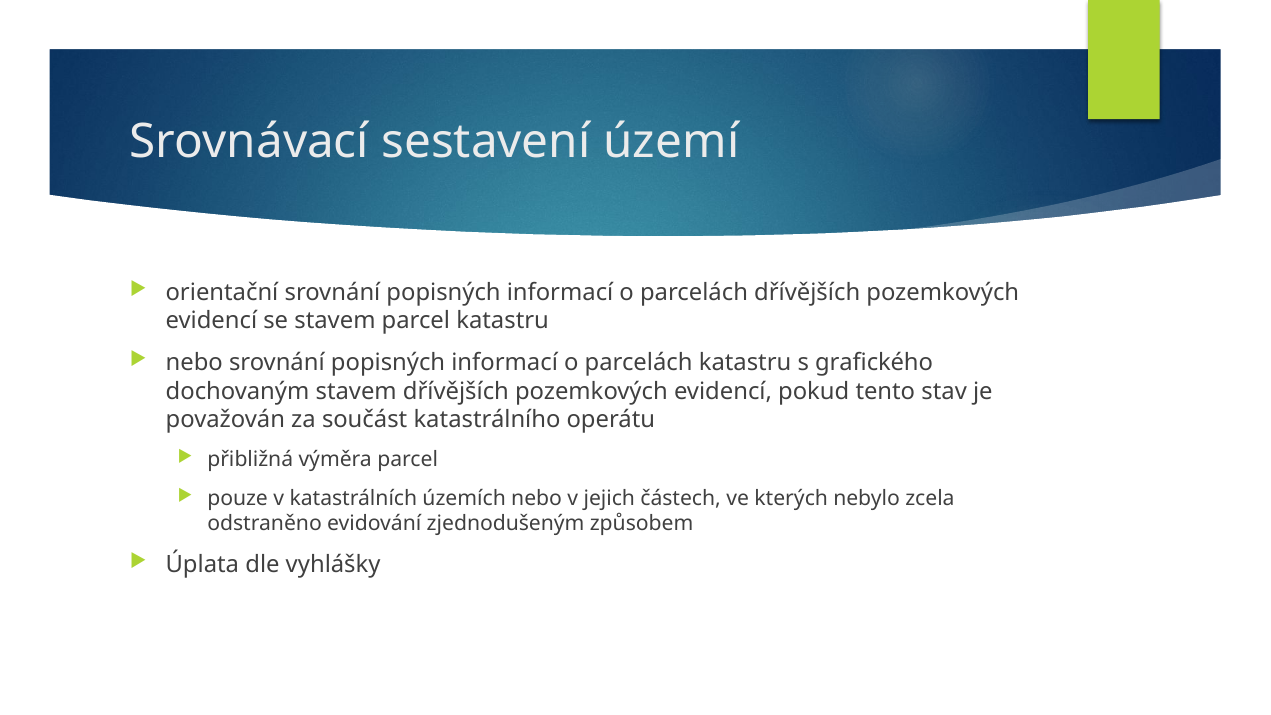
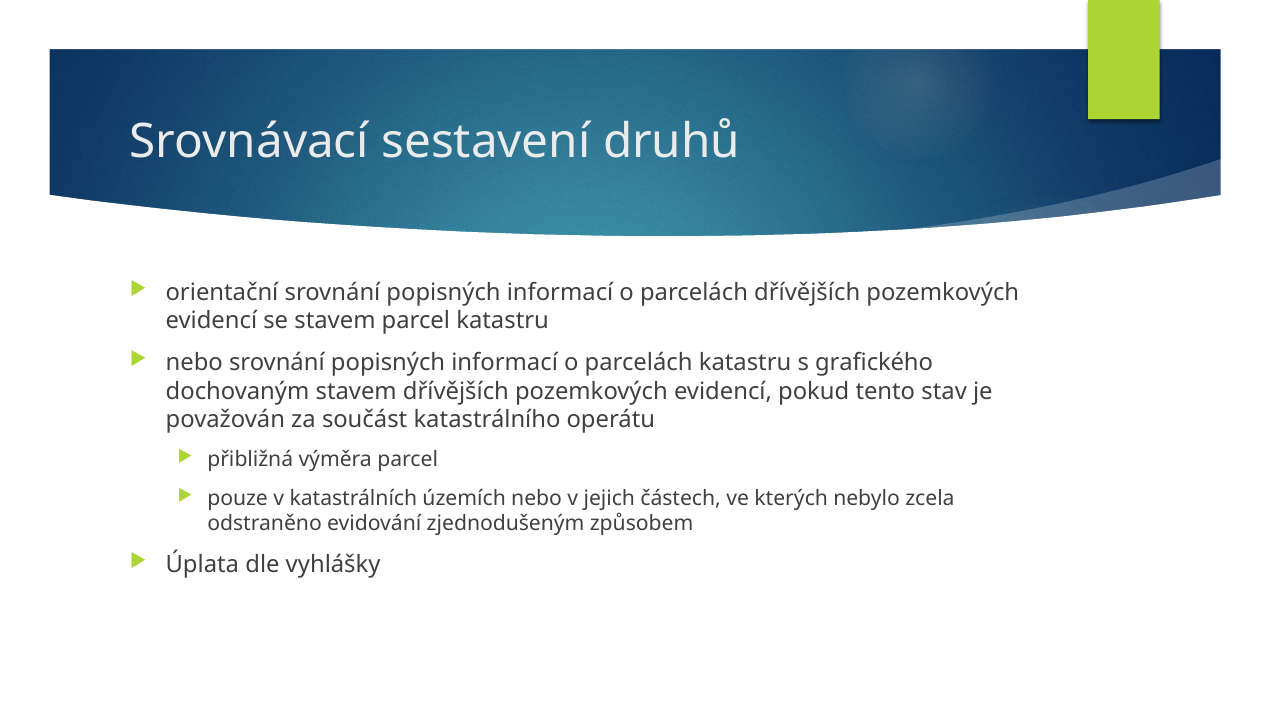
území: území -> druhů
